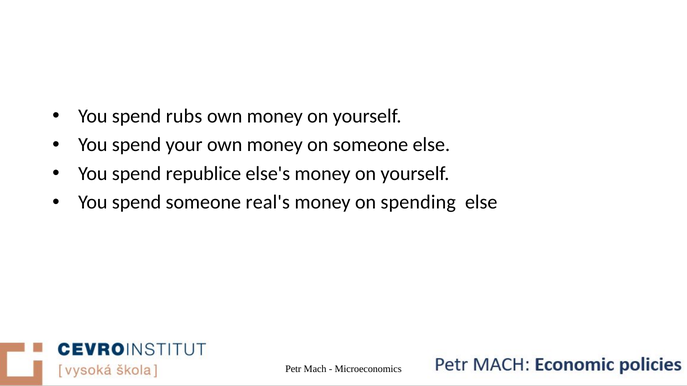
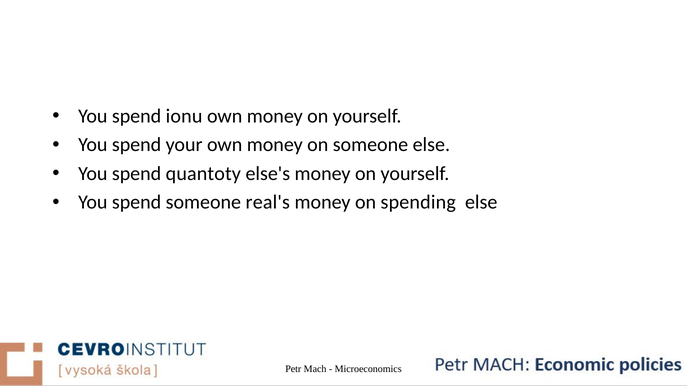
rubs: rubs -> ionu
republice: republice -> quantoty
